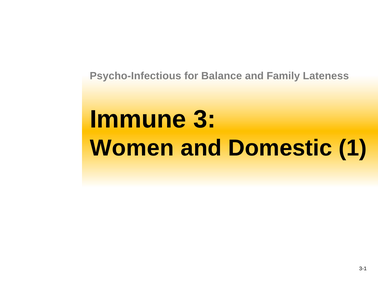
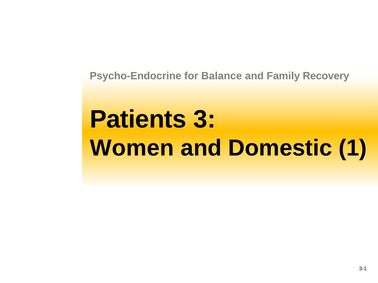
Psycho-Infectious: Psycho-Infectious -> Psycho-Endocrine
Lateness: Lateness -> Recovery
Immune: Immune -> Patients
